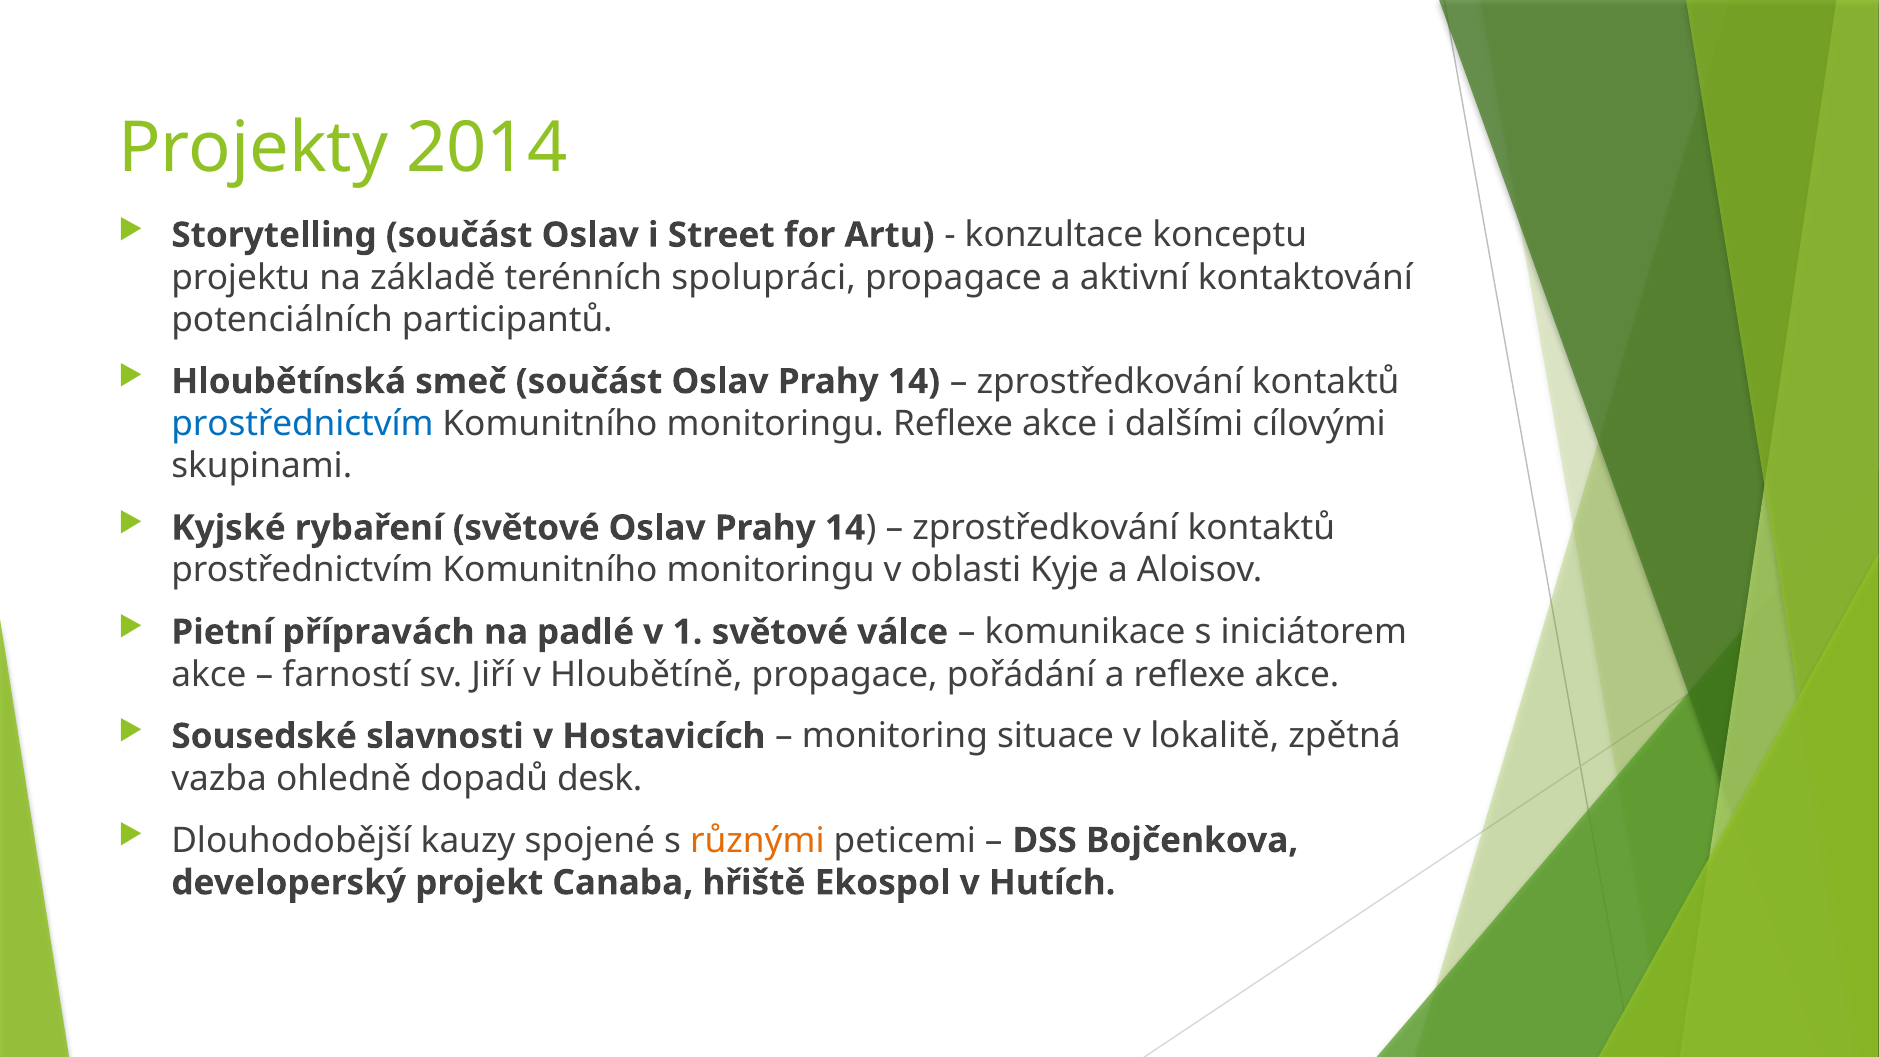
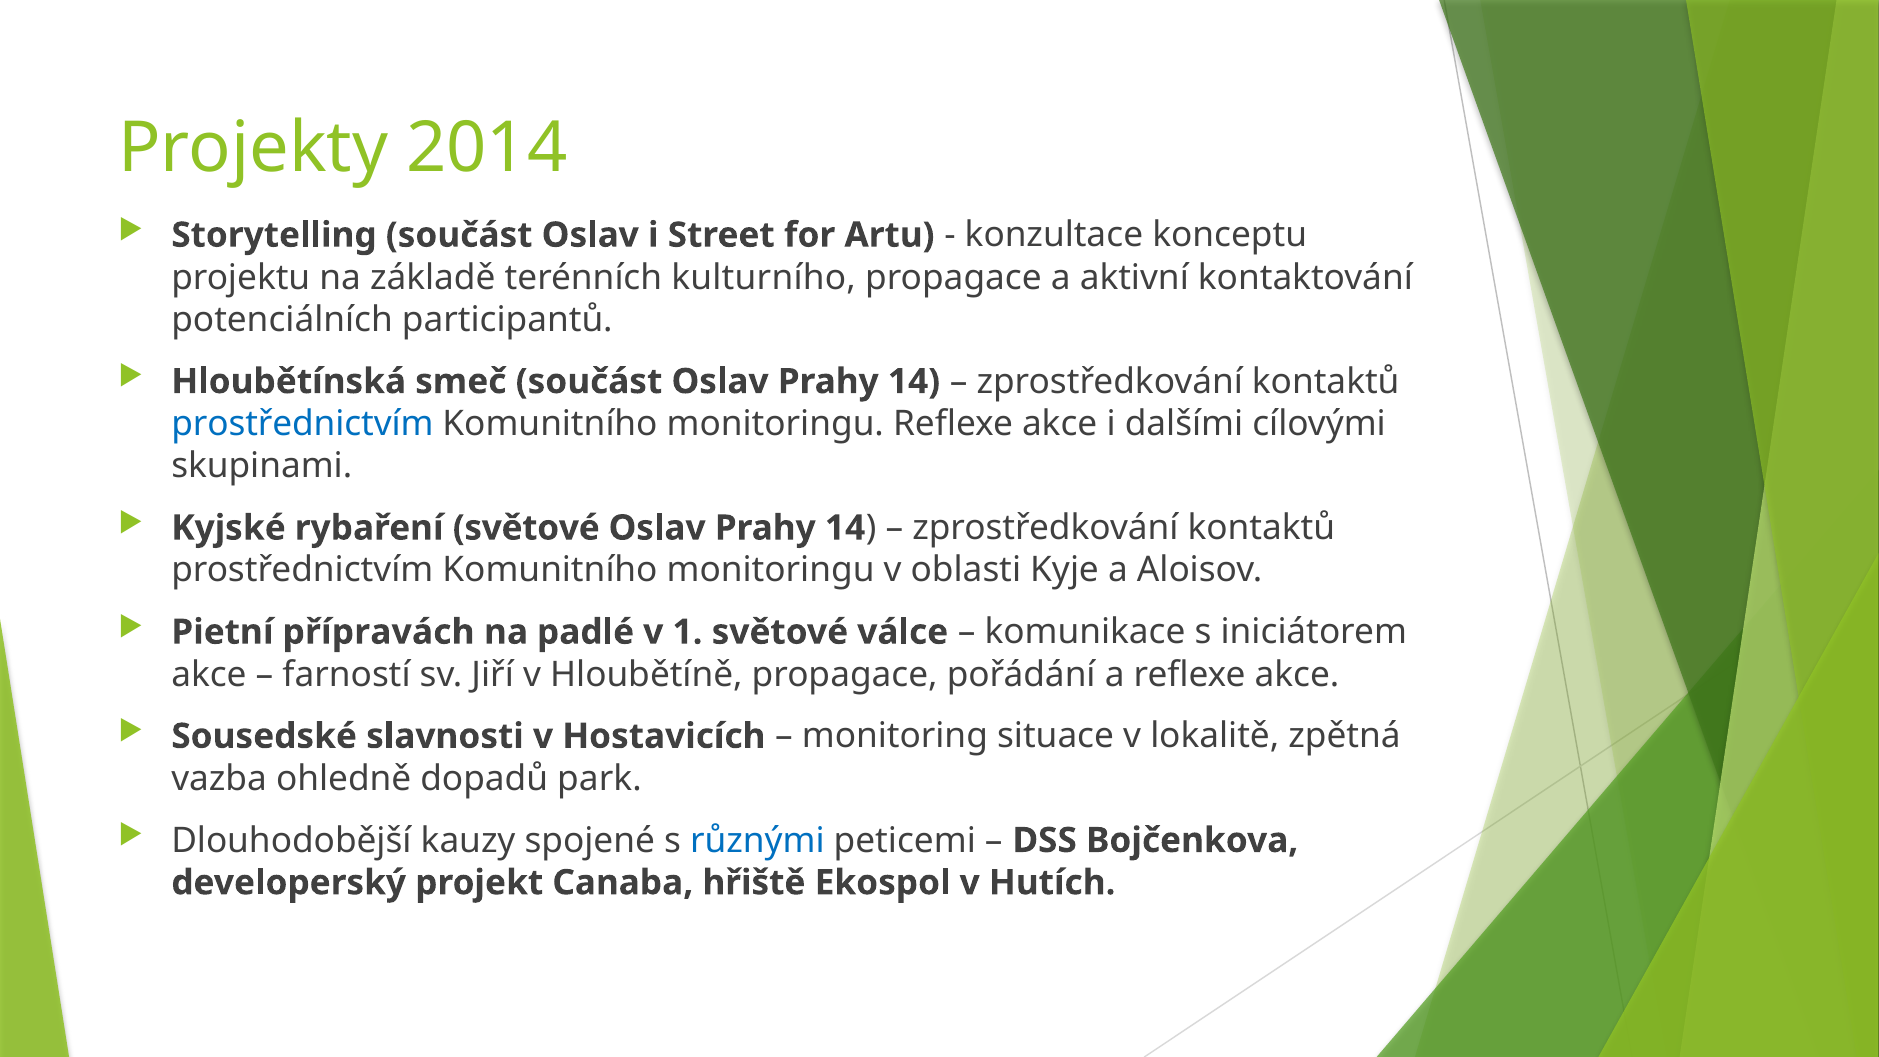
spolupráci: spolupráci -> kulturního
desk: desk -> park
různými colour: orange -> blue
